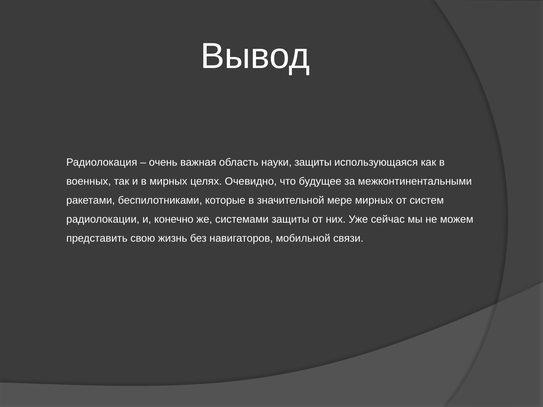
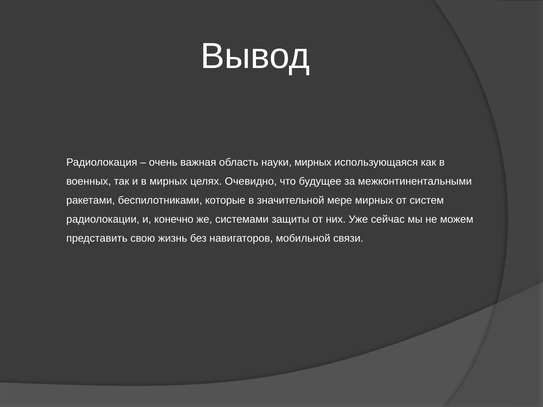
науки защиты: защиты -> мирных
